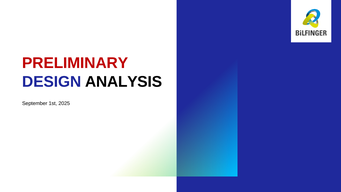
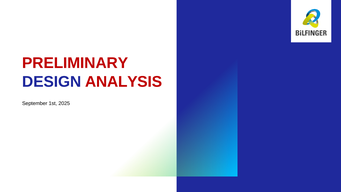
ANALYSIS colour: black -> red
